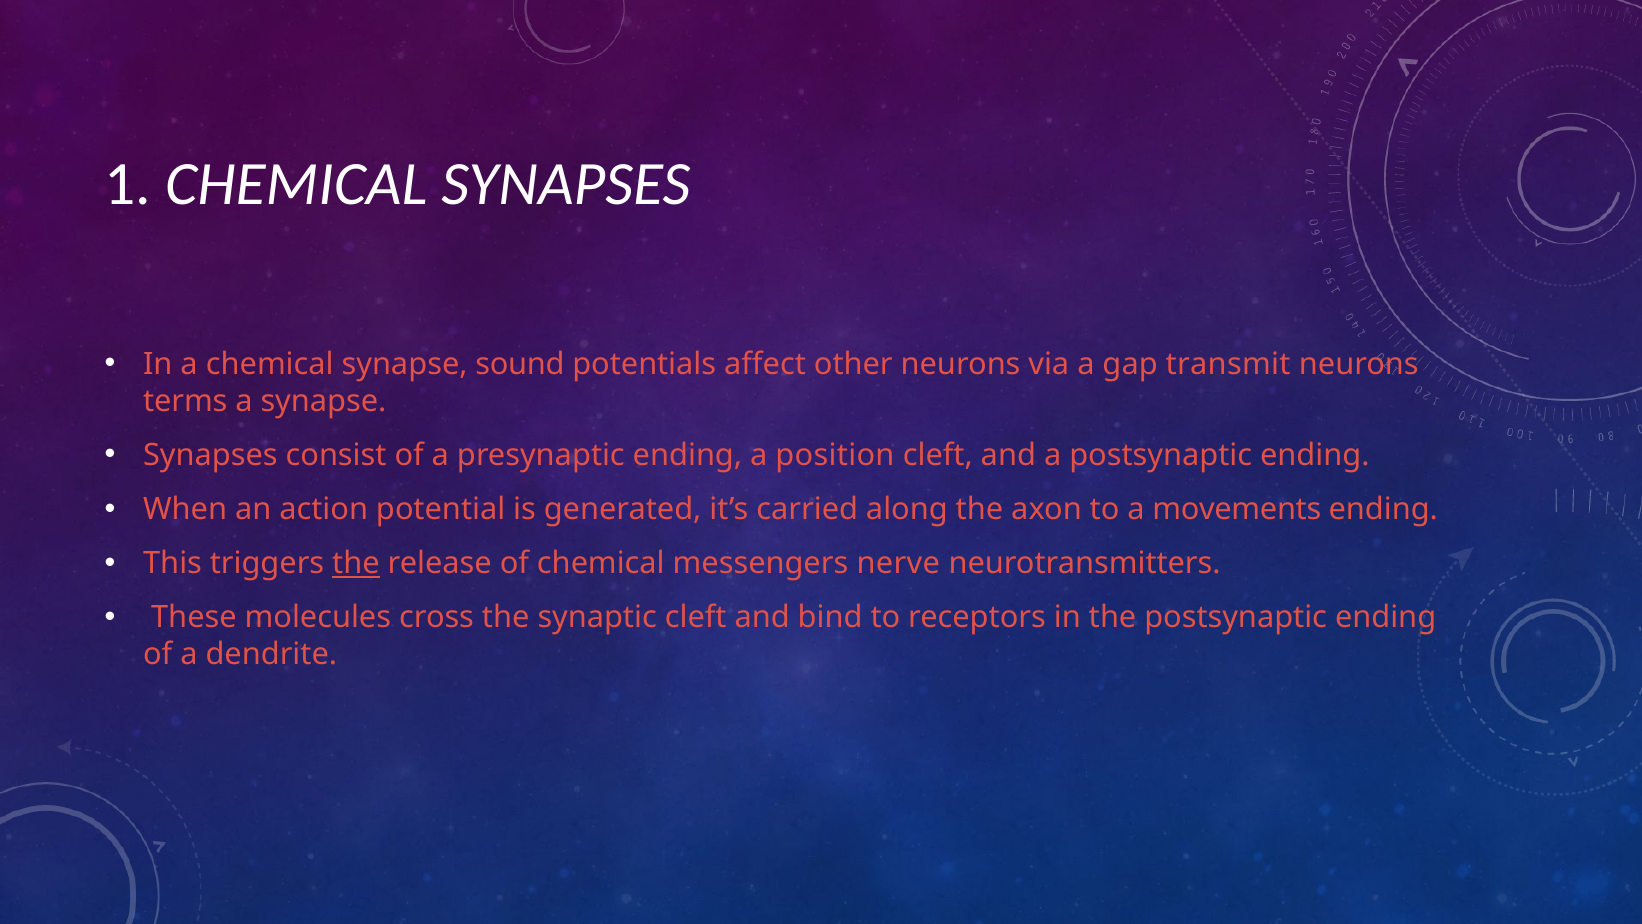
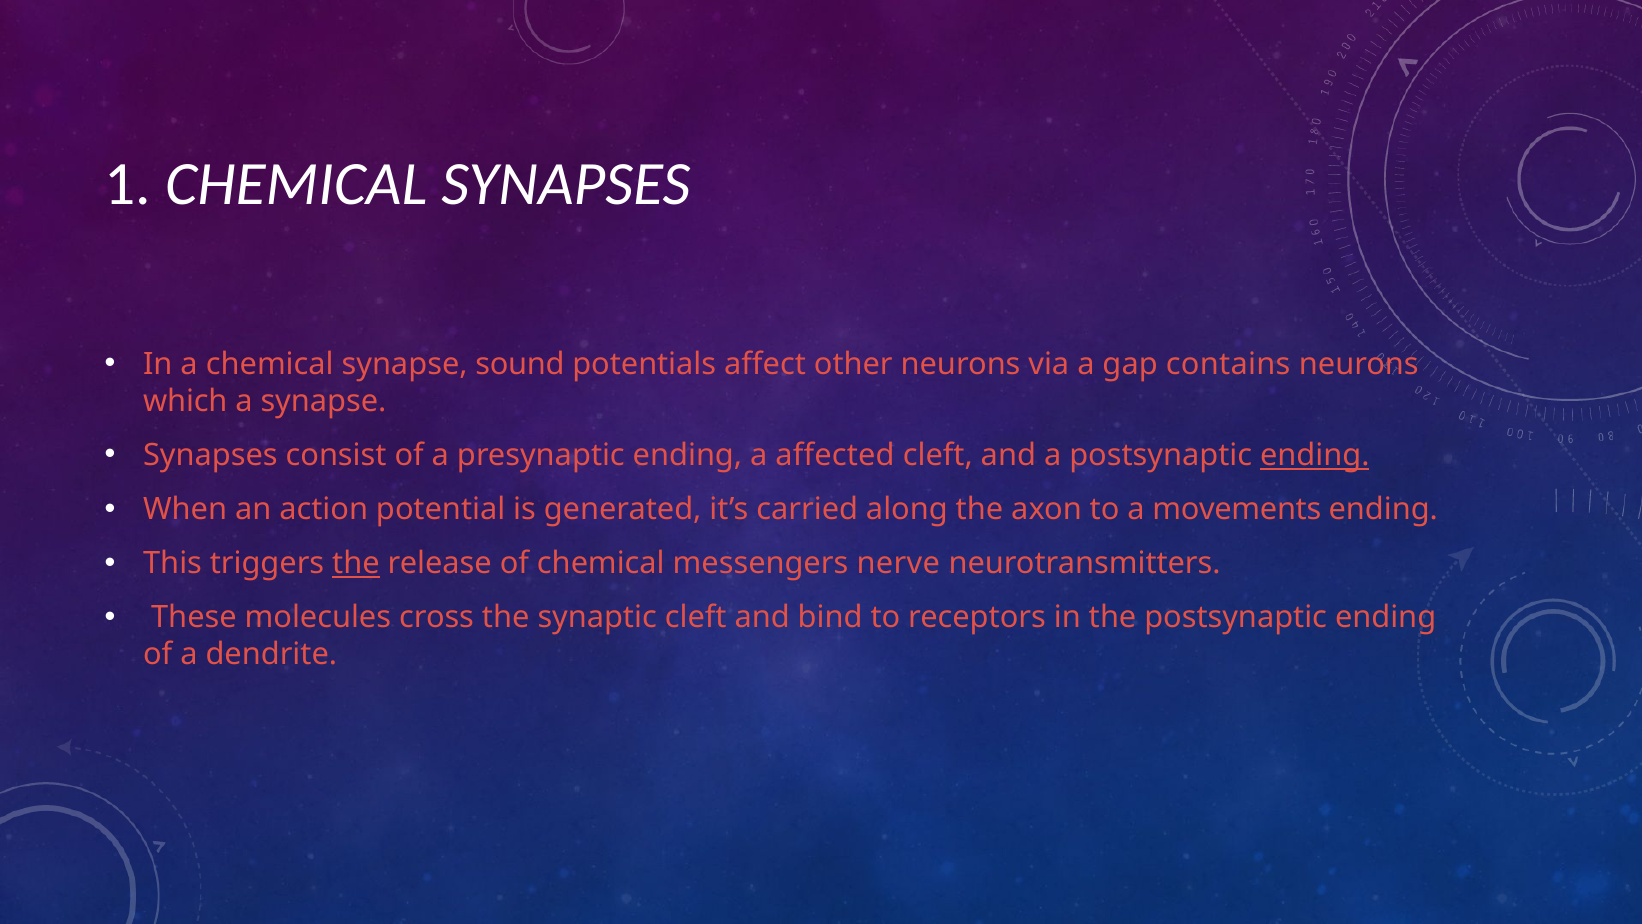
transmit: transmit -> contains
terms: terms -> which
position: position -> affected
ending at (1315, 455) underline: none -> present
